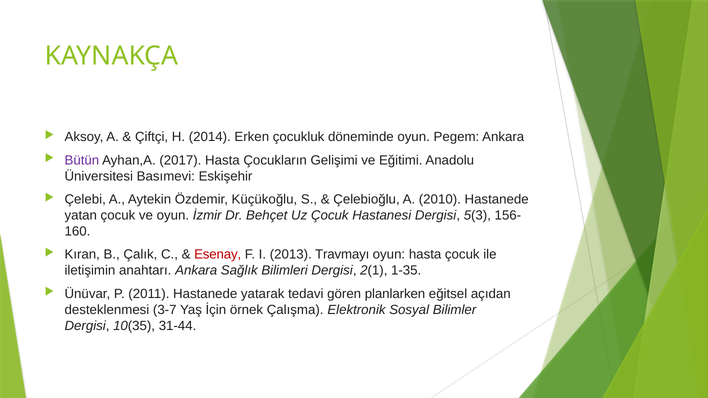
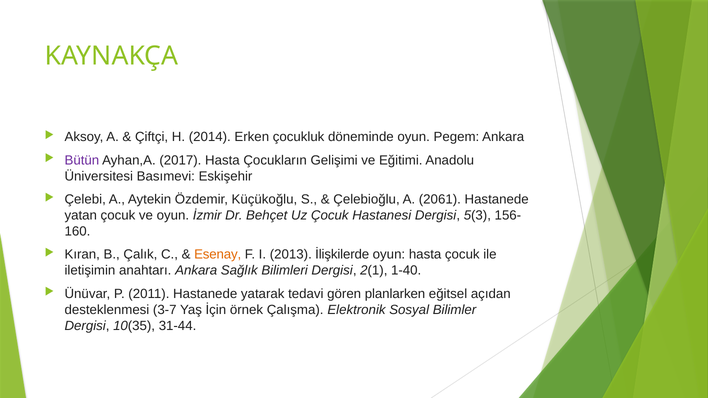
2010: 2010 -> 2061
Esenay colour: red -> orange
Travmayı: Travmayı -> İlişkilerde
1-35: 1-35 -> 1-40
